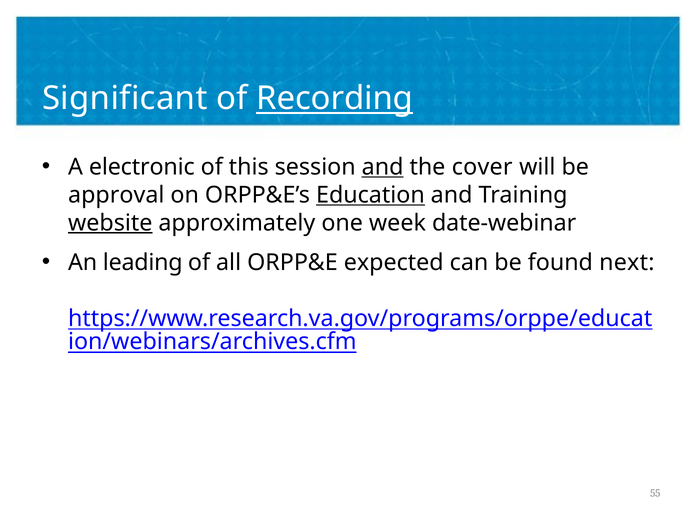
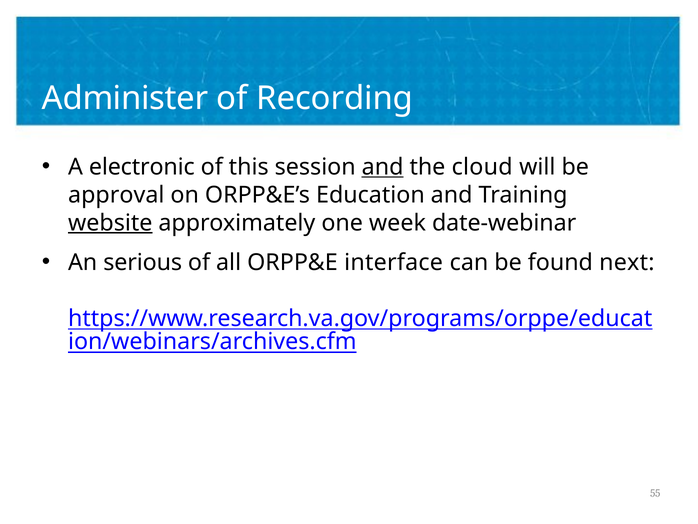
Significant: Significant -> Administer
Recording underline: present -> none
cover: cover -> cloud
Education underline: present -> none
leading: leading -> serious
expected: expected -> interface
